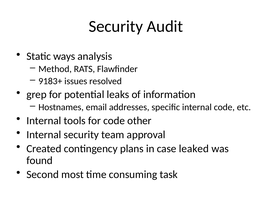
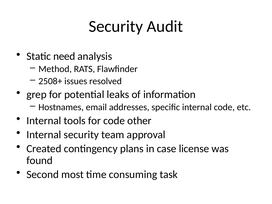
ways: ways -> need
9183+: 9183+ -> 2508+
leaked: leaked -> license
